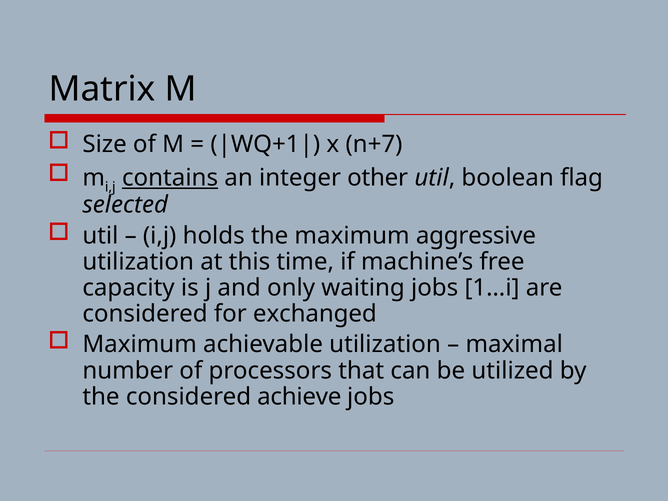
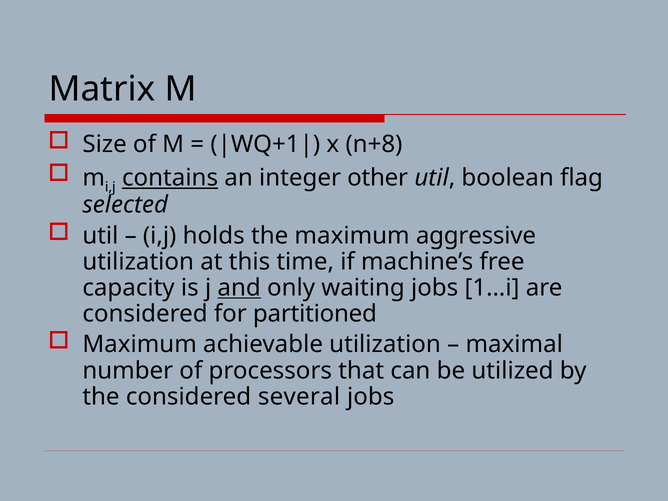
n+7: n+7 -> n+8
and underline: none -> present
exchanged: exchanged -> partitioned
achieve: achieve -> several
